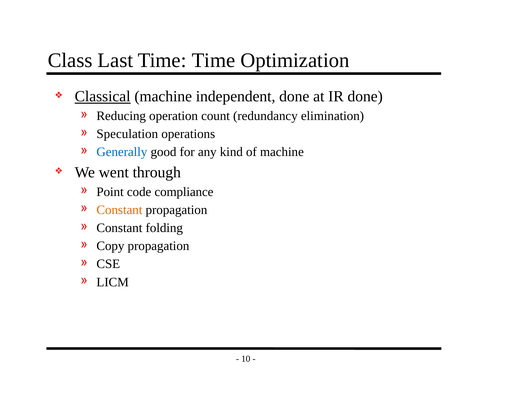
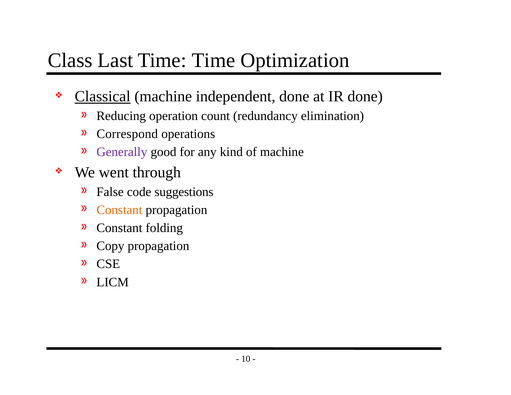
Speculation: Speculation -> Correspond
Generally colour: blue -> purple
Point: Point -> False
compliance: compliance -> suggestions
